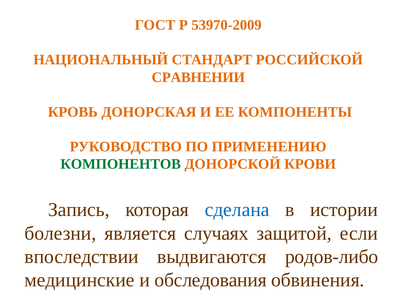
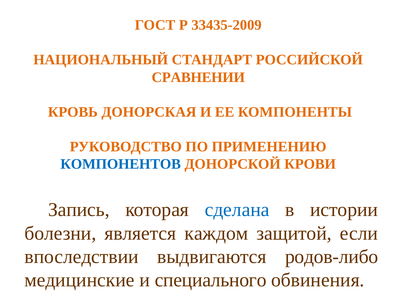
53970-2009: 53970-2009 -> 33435-2009
КОМПОНЕНТОВ colour: green -> blue
случаях: случаях -> каждом
обследования: обследования -> специального
